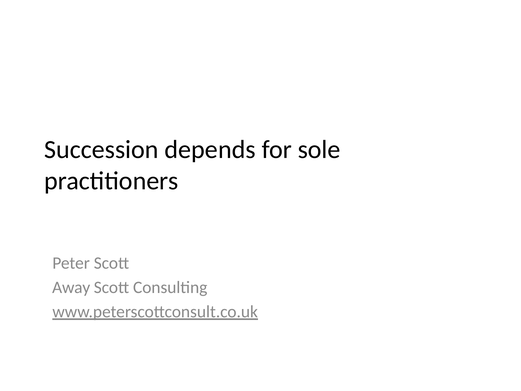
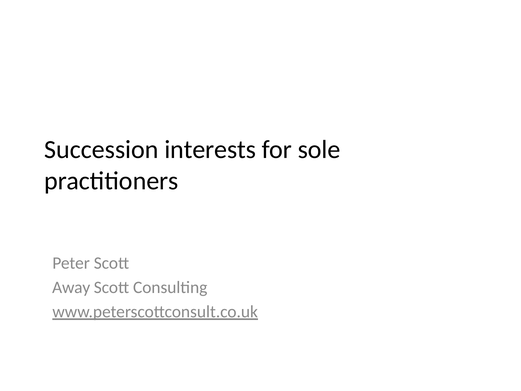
depends: depends -> interests
